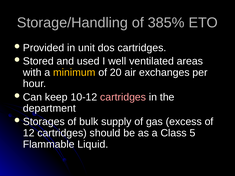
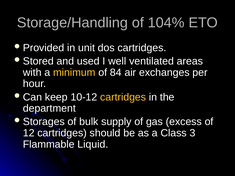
385%: 385% -> 104%
20: 20 -> 84
cartridges at (123, 97) colour: pink -> yellow
5: 5 -> 3
